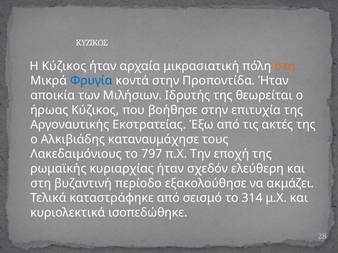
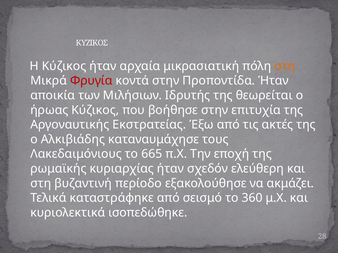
Φρυγία colour: blue -> red
797: 797 -> 665
314: 314 -> 360
